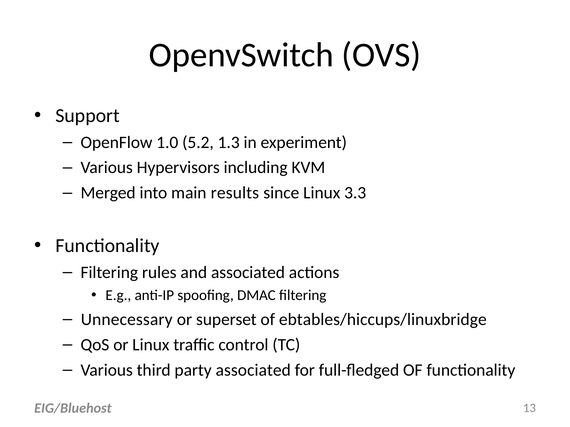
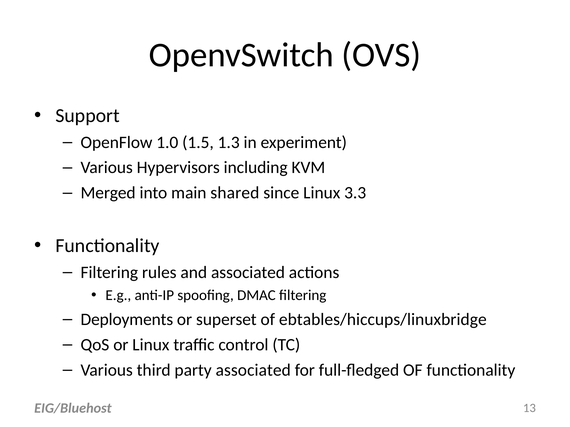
5.2: 5.2 -> 1.5
results: results -> shared
Unnecessary: Unnecessary -> Deployments
